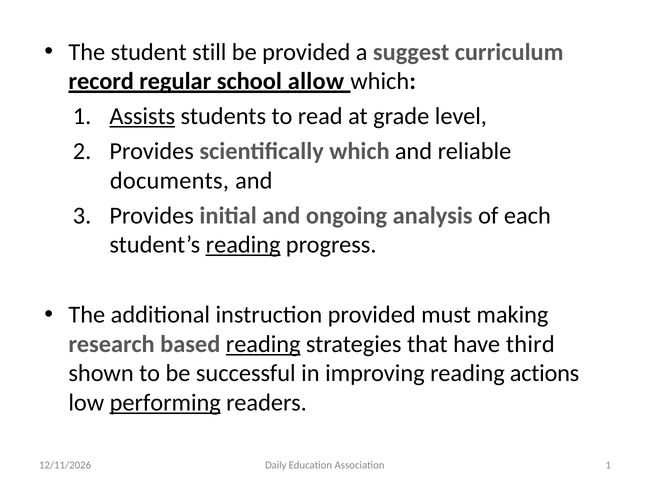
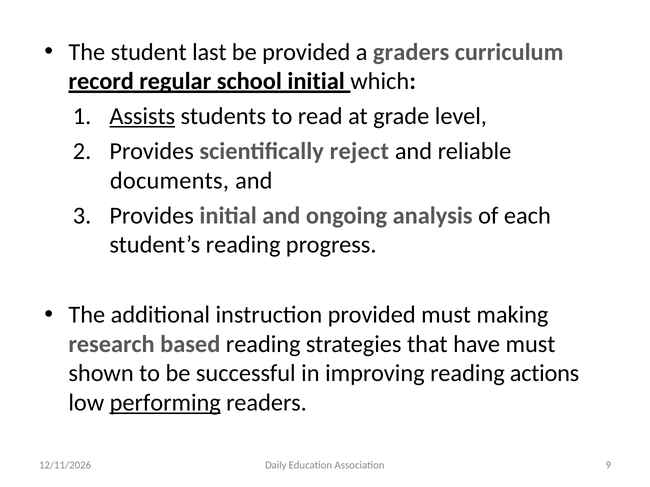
still: still -> last
suggest: suggest -> graders
school allow: allow -> initial
scientifically which: which -> reject
reading at (243, 245) underline: present -> none
reading at (263, 344) underline: present -> none
have third: third -> must
Association 1: 1 -> 9
